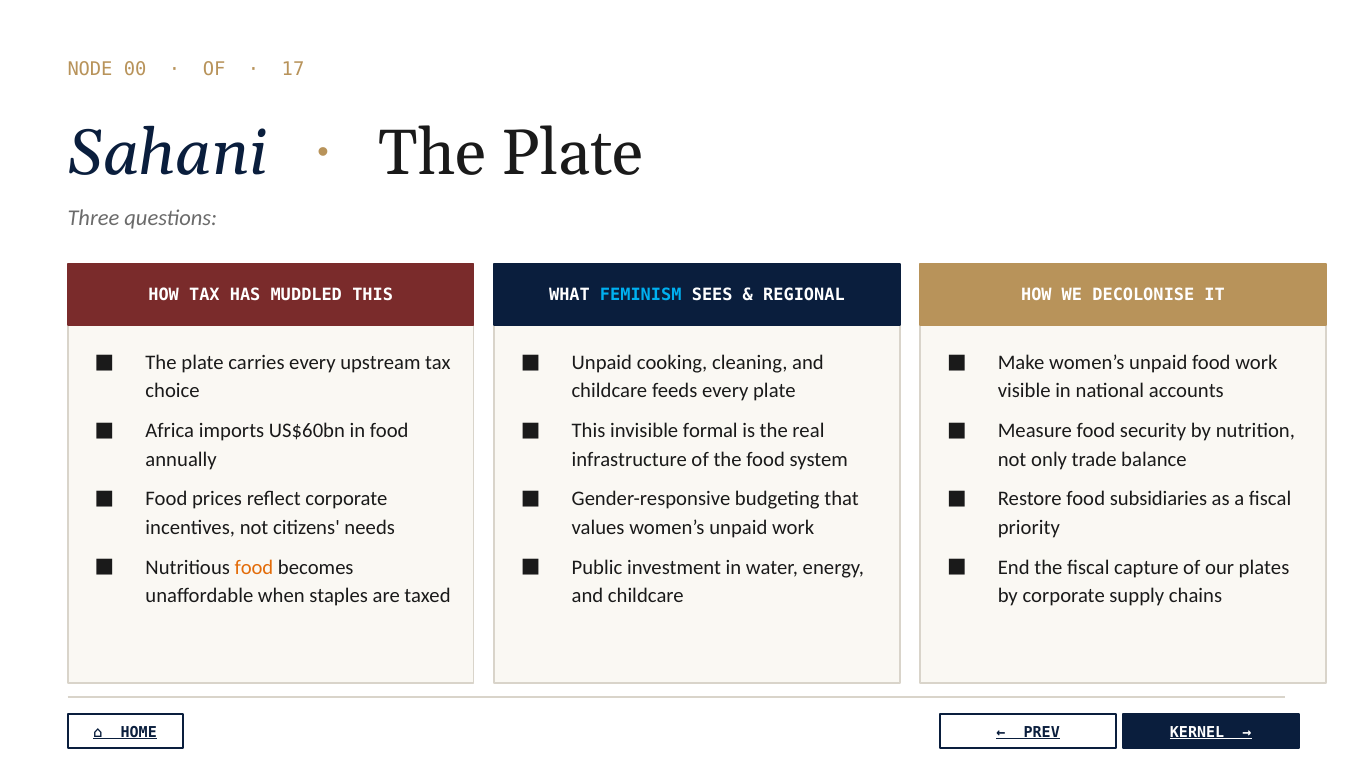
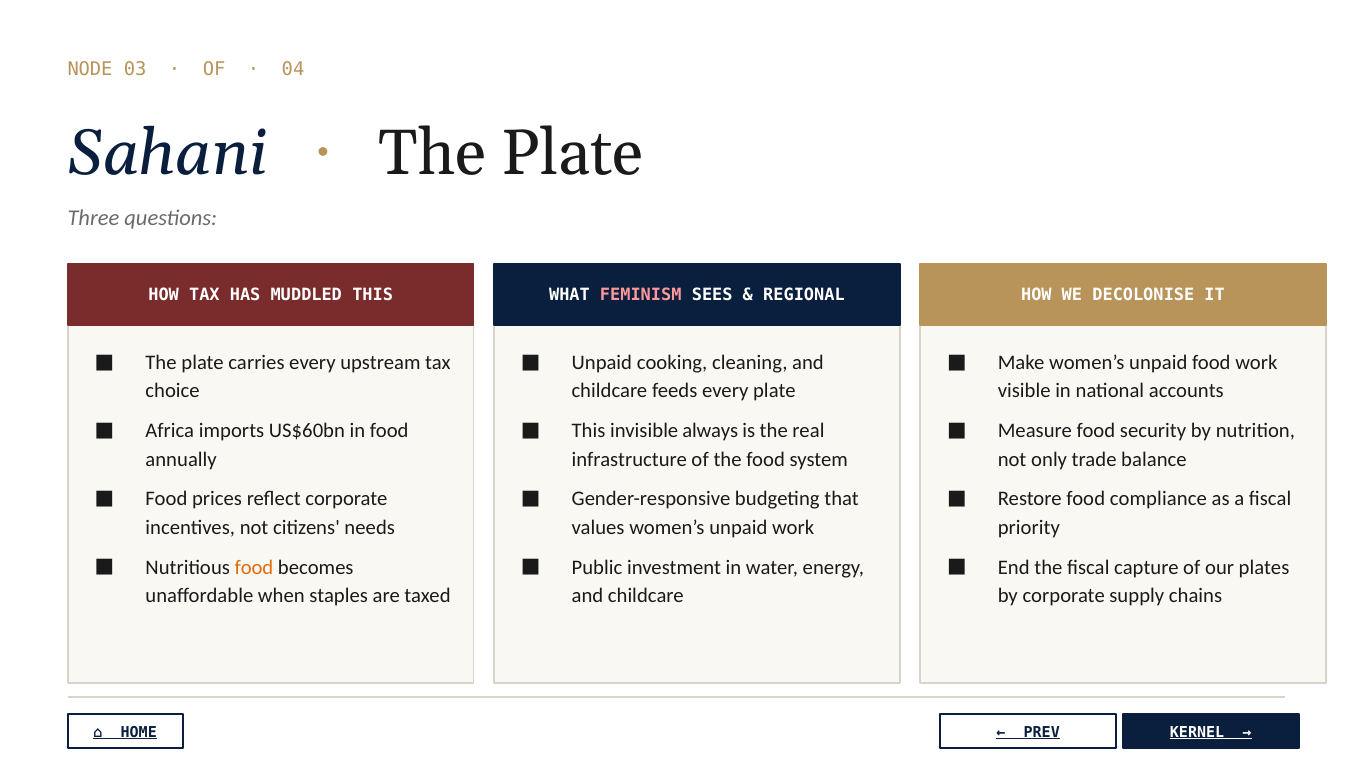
00: 00 -> 03
17: 17 -> 04
FEMINISM colour: light blue -> pink
formal: formal -> always
subsidiaries: subsidiaries -> compliance
